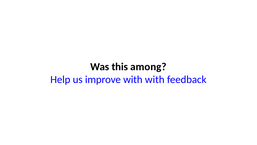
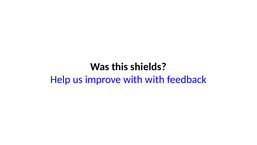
among: among -> shields
